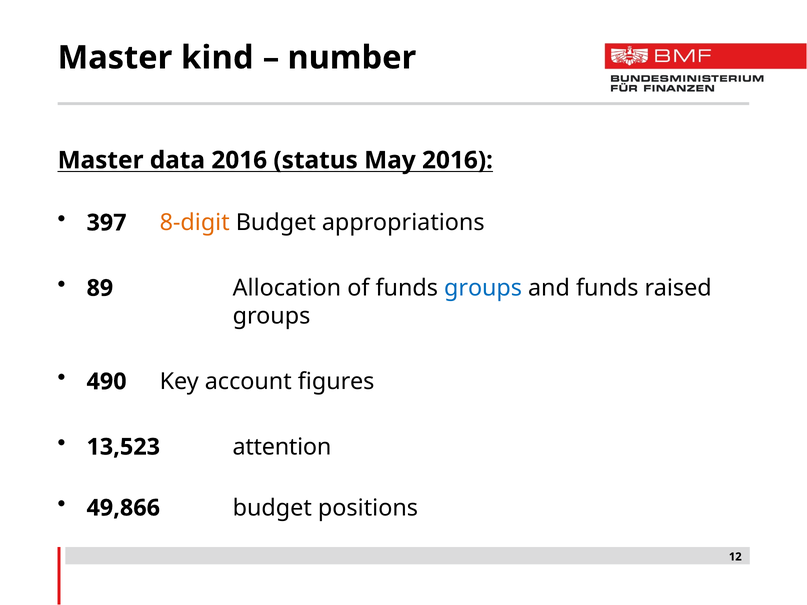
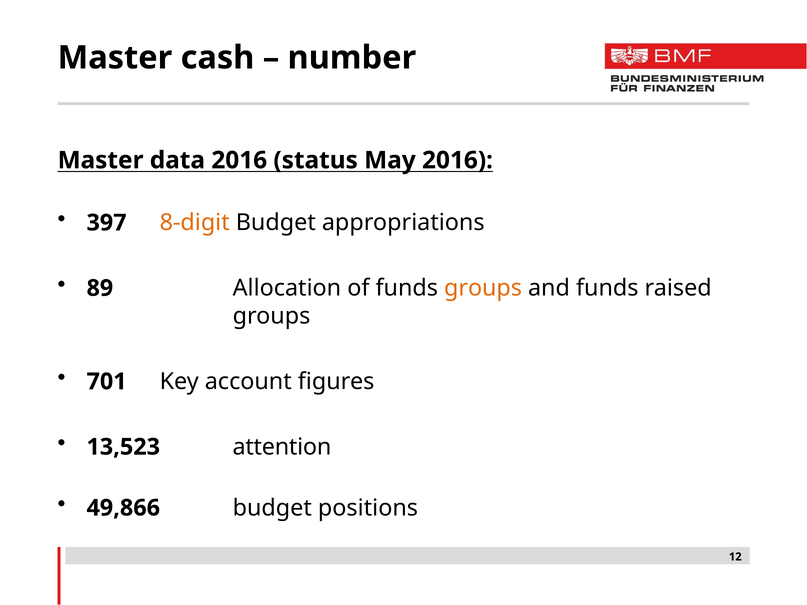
kind: kind -> cash
groups at (483, 288) colour: blue -> orange
490: 490 -> 701
